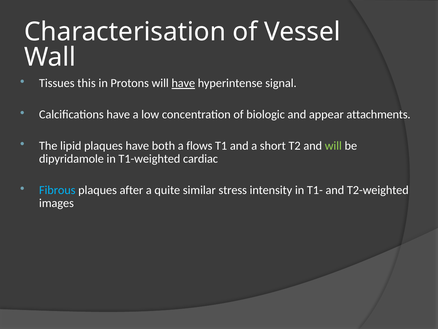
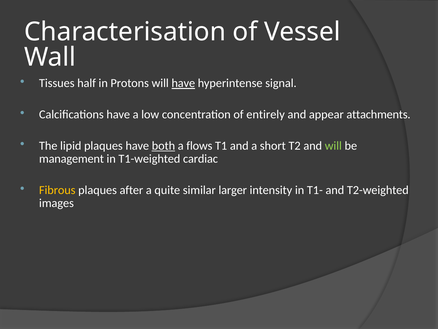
this: this -> half
biologic: biologic -> entirely
both underline: none -> present
dipyridamole: dipyridamole -> management
Fibrous colour: light blue -> yellow
stress: stress -> larger
